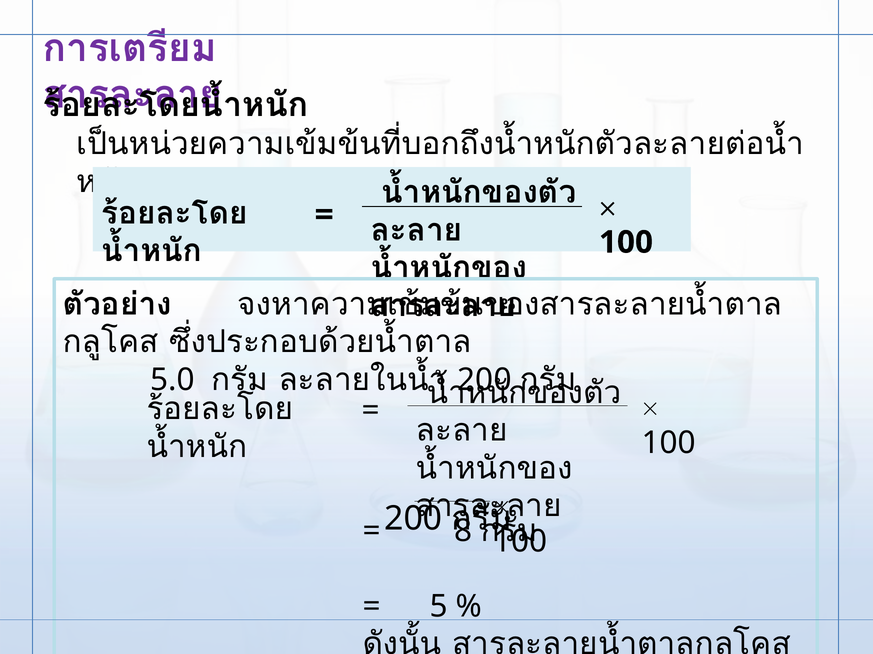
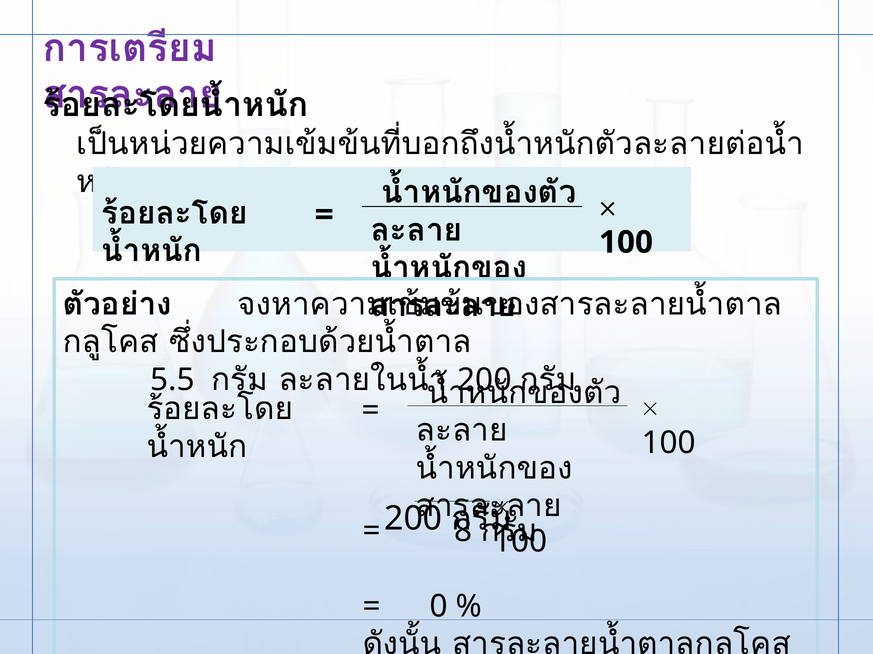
5.0: 5.0 -> 5.5
5: 5 -> 0
